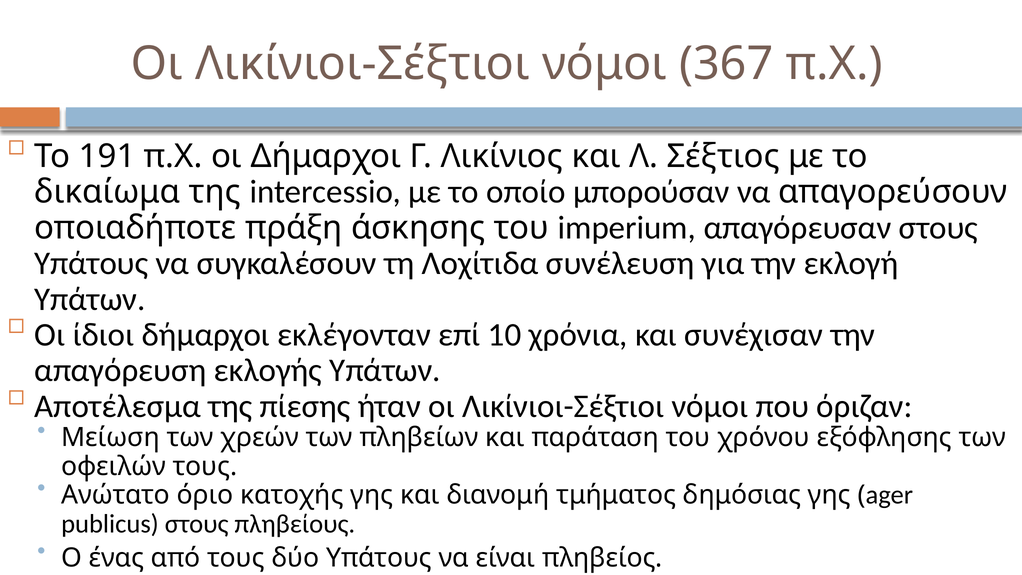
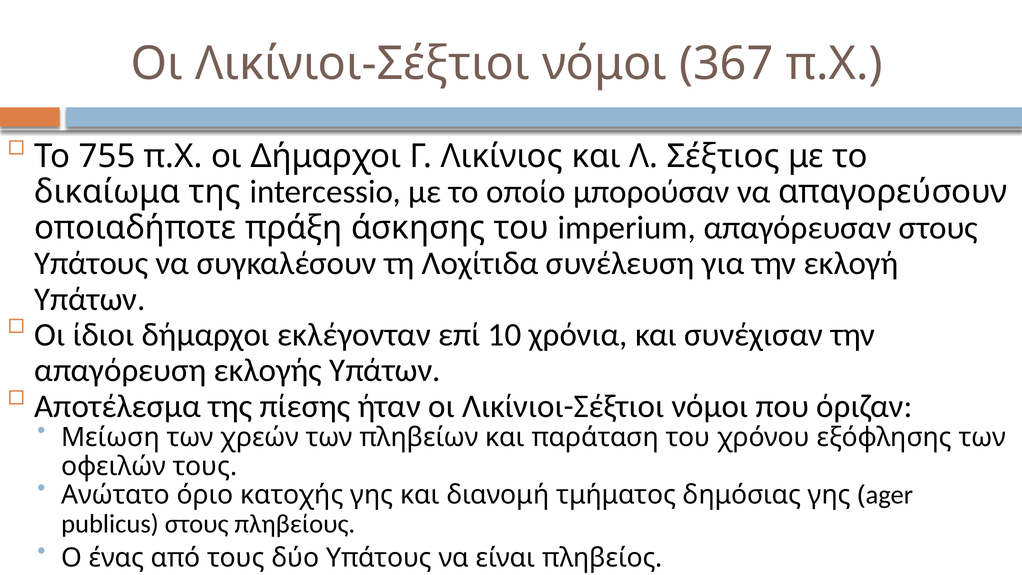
191: 191 -> 755
